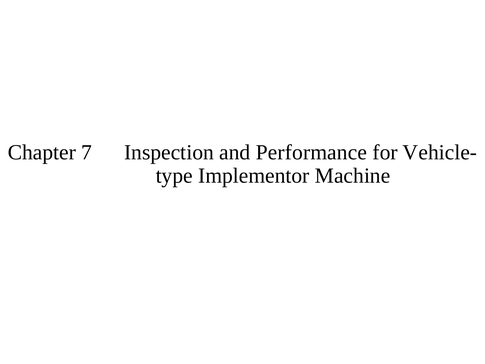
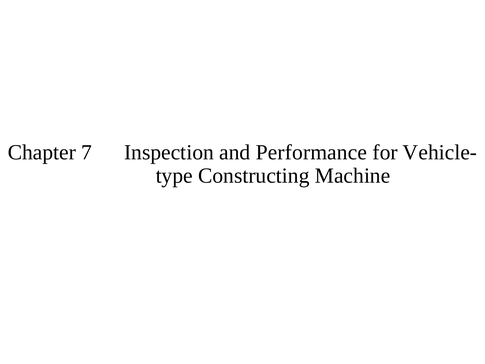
Implementor: Implementor -> Constructing
